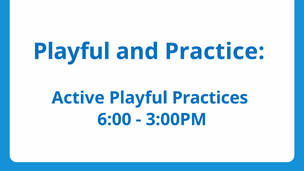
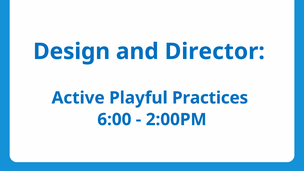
Playful at (72, 51): Playful -> Design
Practice: Practice -> Director
3:00PM: 3:00PM -> 2:00PM
